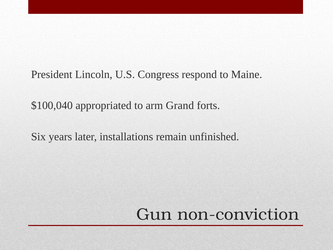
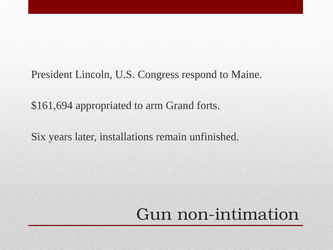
$100,040: $100,040 -> $161,694
non-conviction: non-conviction -> non-intimation
